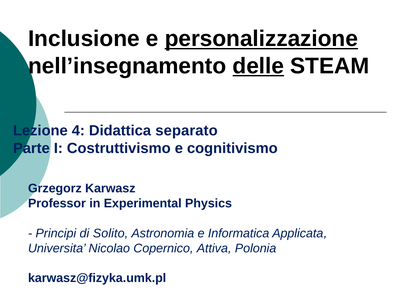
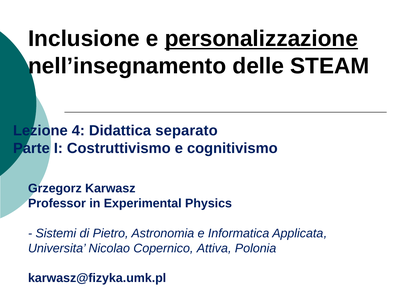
delle underline: present -> none
Principi: Principi -> Sistemi
Solito: Solito -> Pietro
